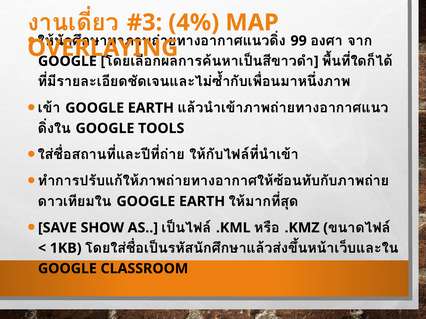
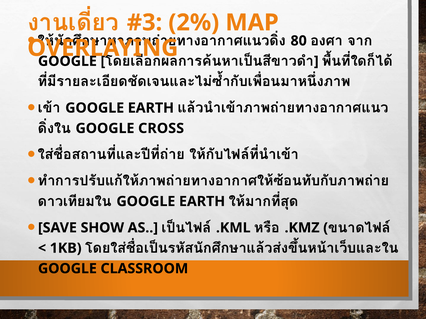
4%: 4% -> 2%
99: 99 -> 80
TOOLS: TOOLS -> CROSS
